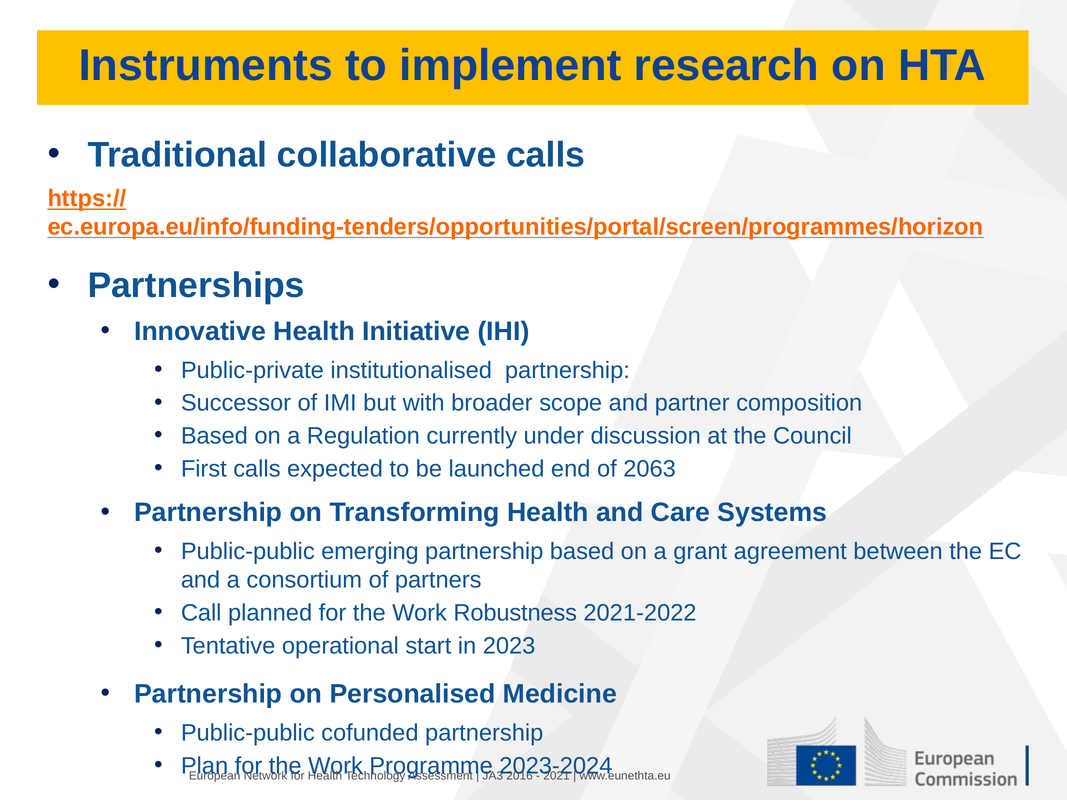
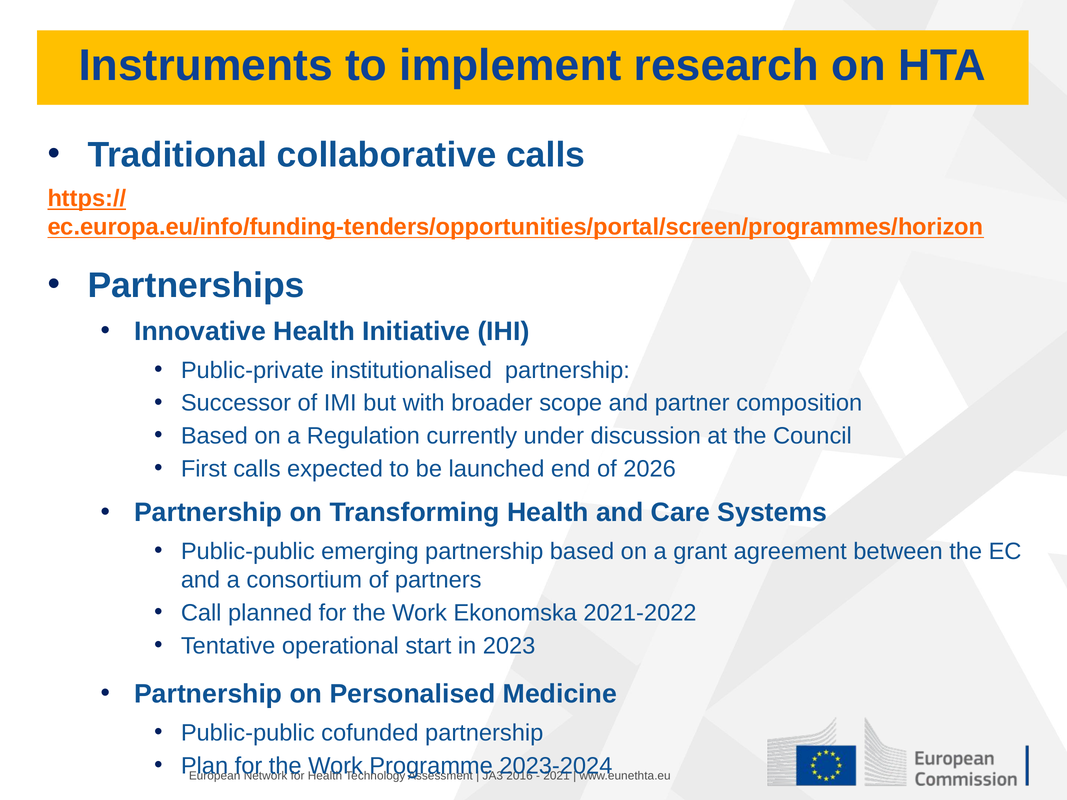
2063: 2063 -> 2026
Robustness: Robustness -> Ekonomska
